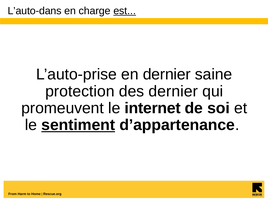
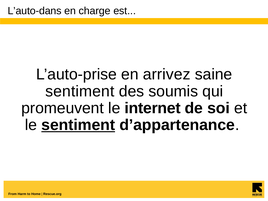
est underline: present -> none
en dernier: dernier -> arrivez
protection at (80, 91): protection -> sentiment
des dernier: dernier -> soumis
